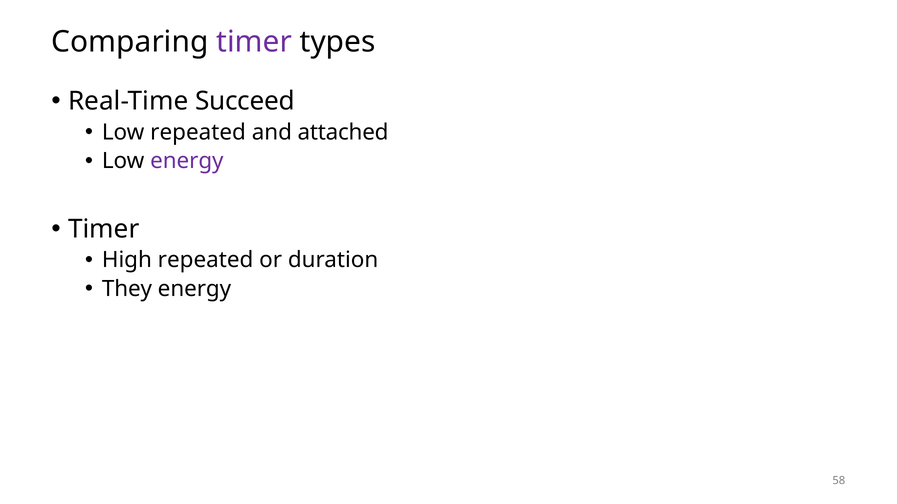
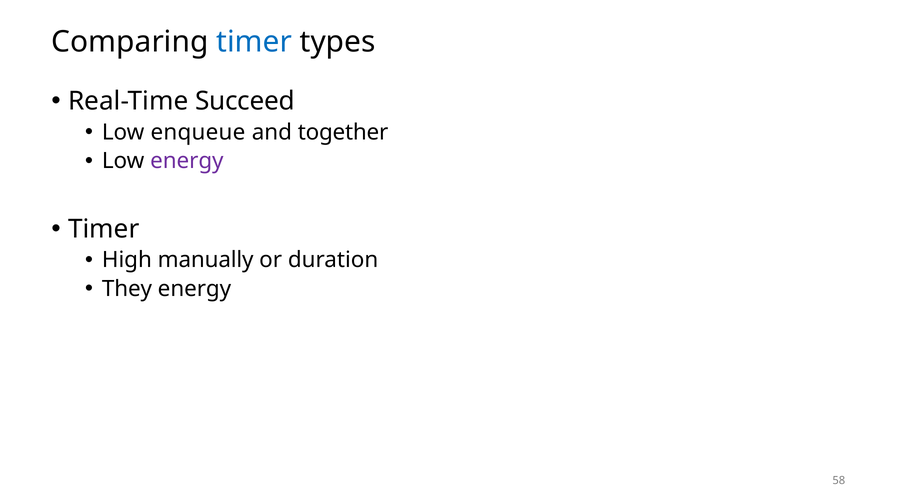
timer at (254, 42) colour: purple -> blue
Low repeated: repeated -> enqueue
attached: attached -> together
High repeated: repeated -> manually
